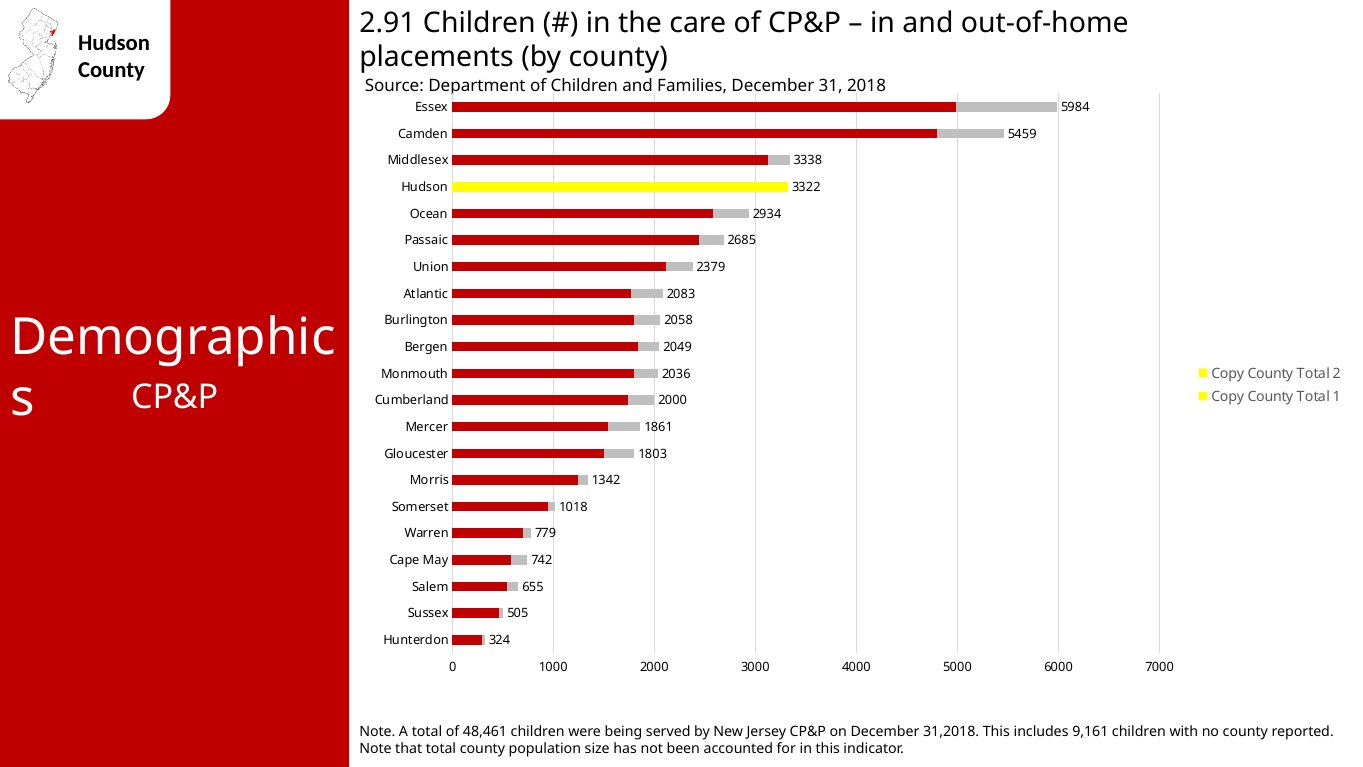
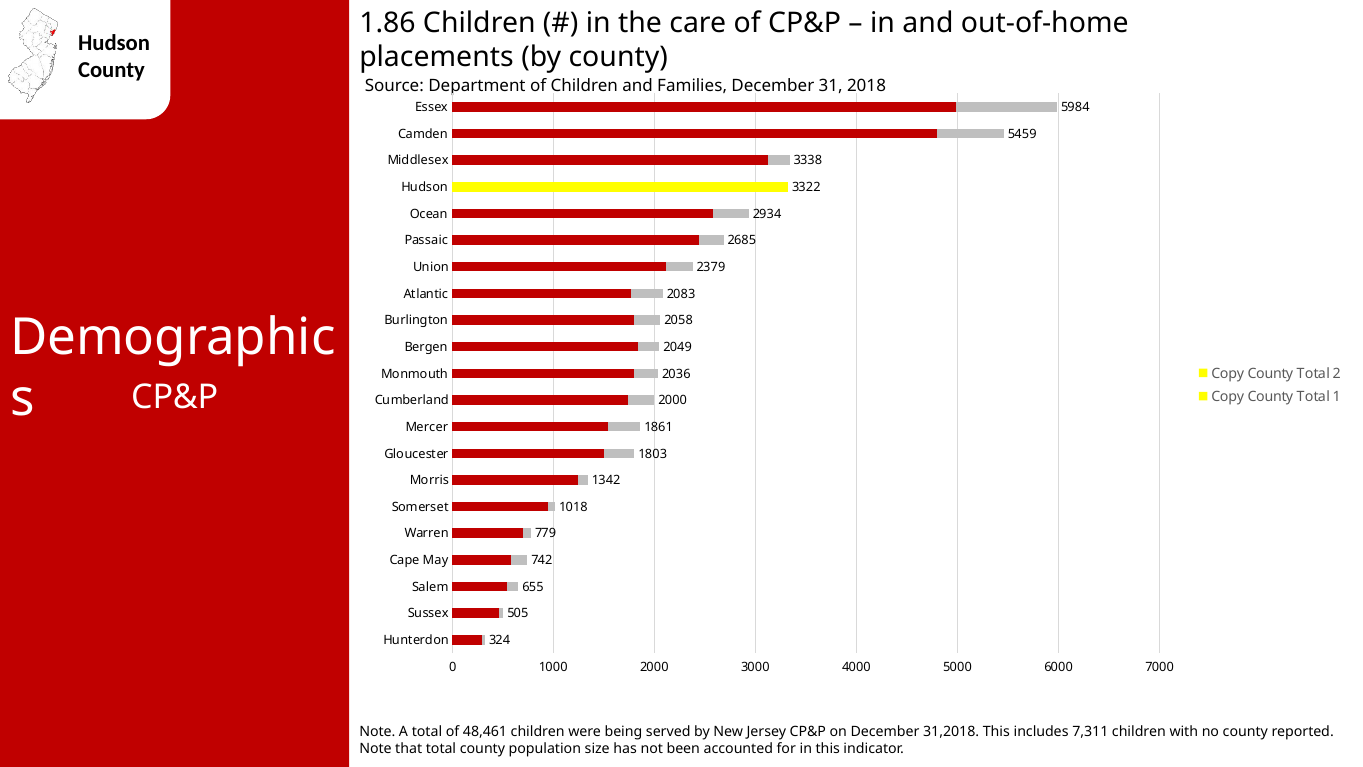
2.91: 2.91 -> 1.86
9,161: 9,161 -> 7,311
